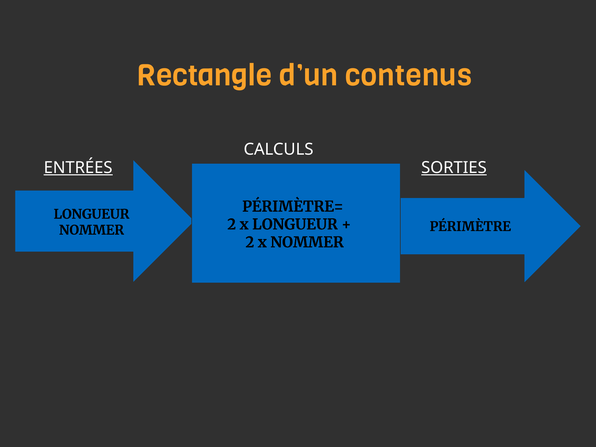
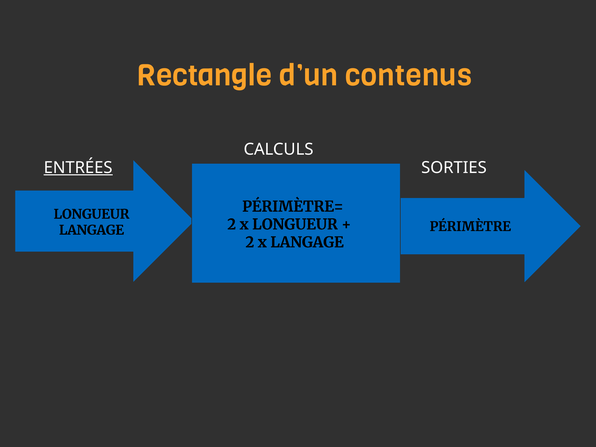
SORTIES underline: present -> none
NOMMER at (91, 230): NOMMER -> LANGAGE
x NOMMER: NOMMER -> LANGAGE
